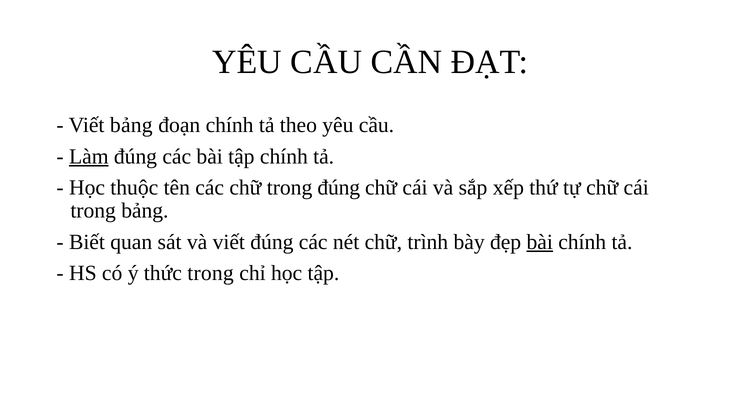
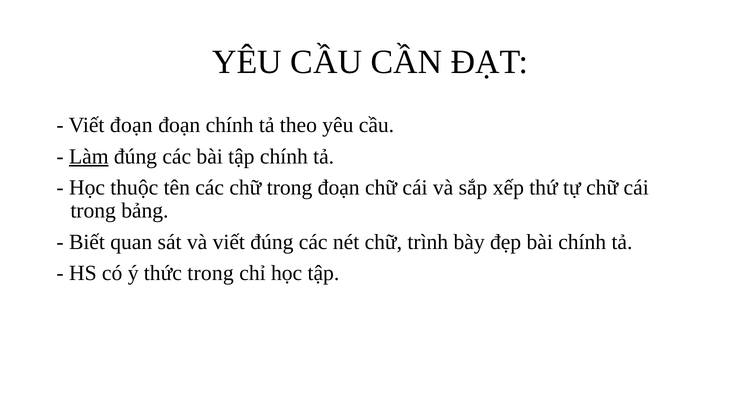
Viết bảng: bảng -> đoạn
trong đúng: đúng -> đoạn
bài at (540, 242) underline: present -> none
